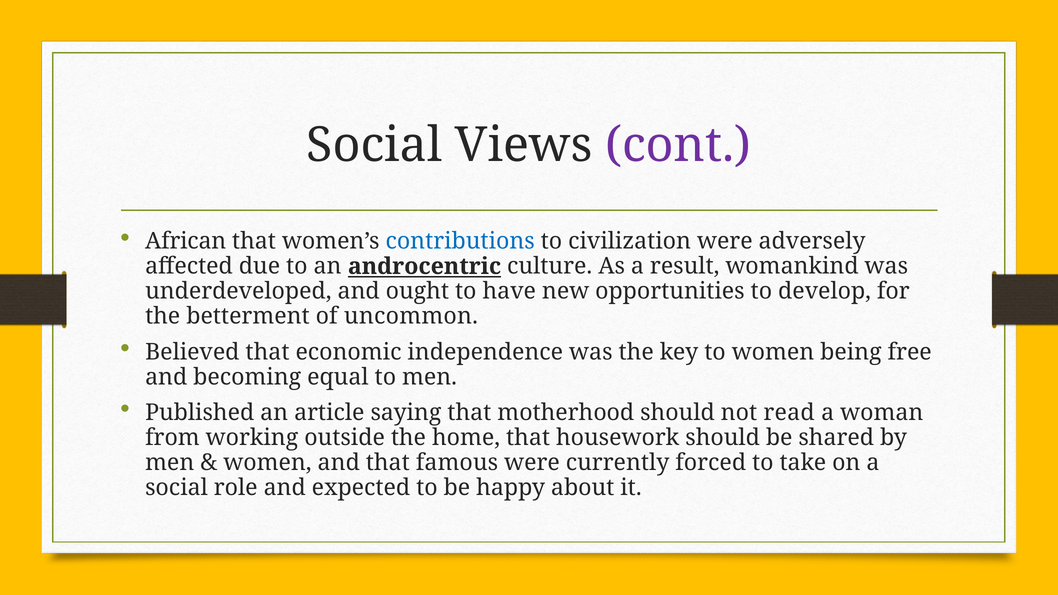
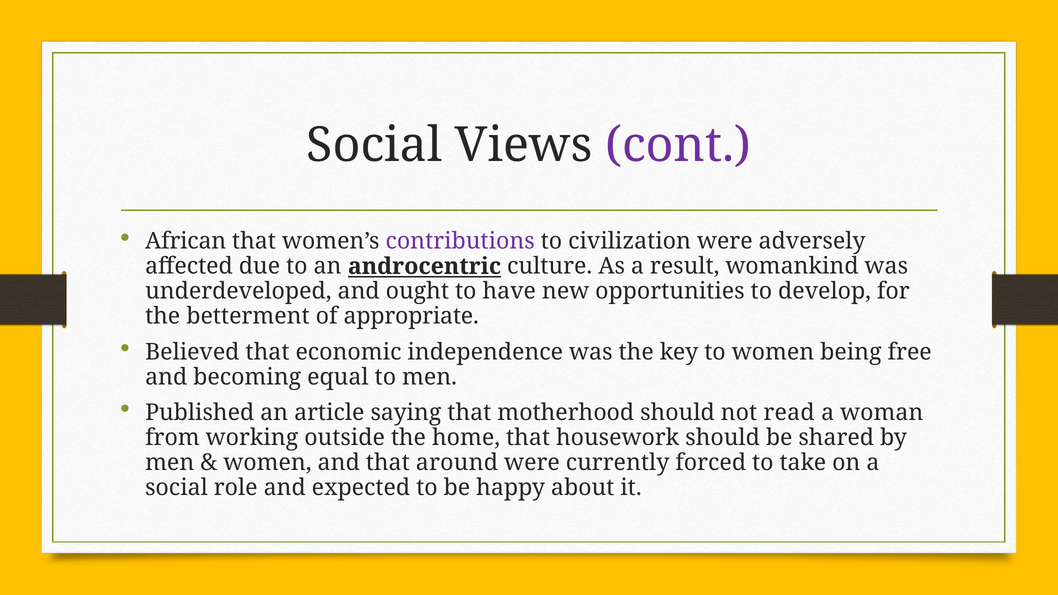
contributions colour: blue -> purple
uncommon: uncommon -> appropriate
famous: famous -> around
